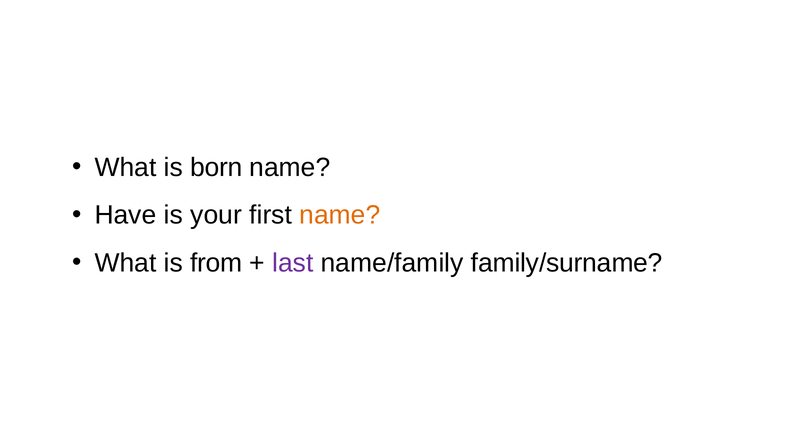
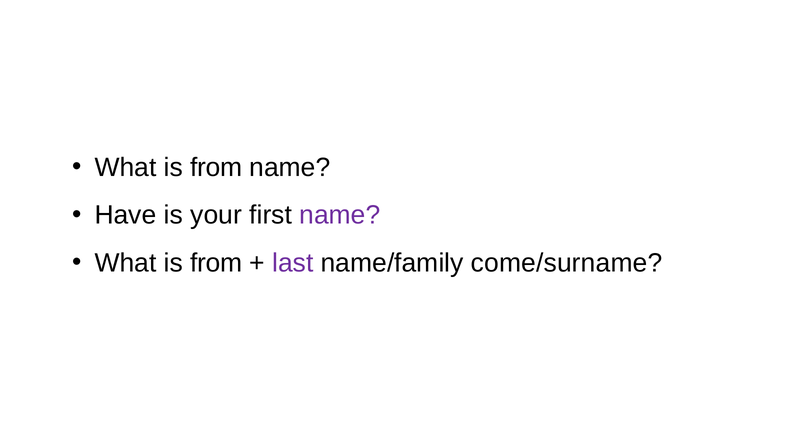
born at (216, 168): born -> from
name at (340, 215) colour: orange -> purple
family/surname: family/surname -> come/surname
